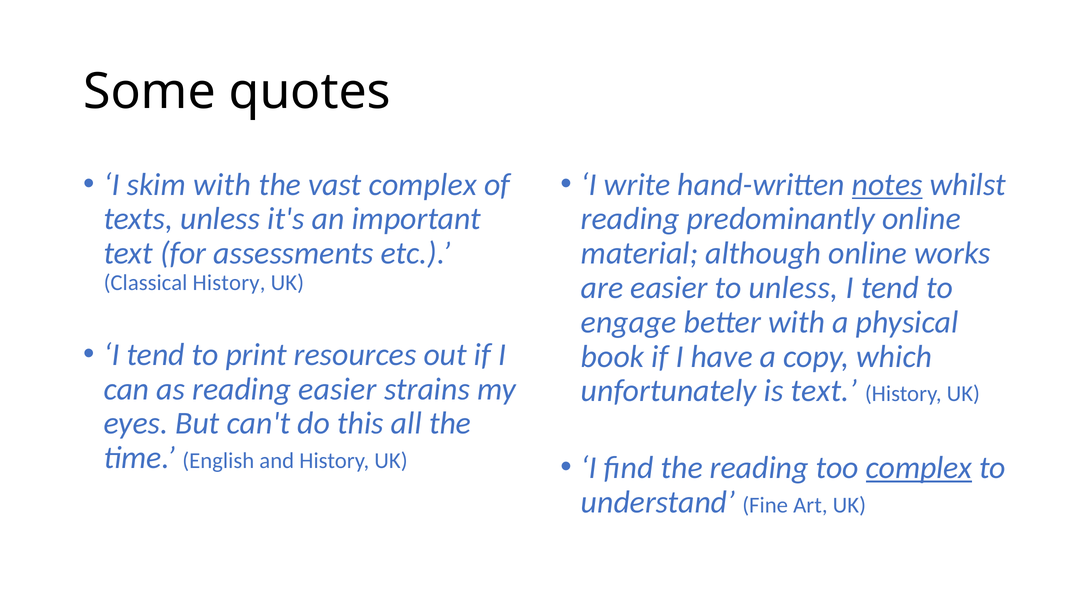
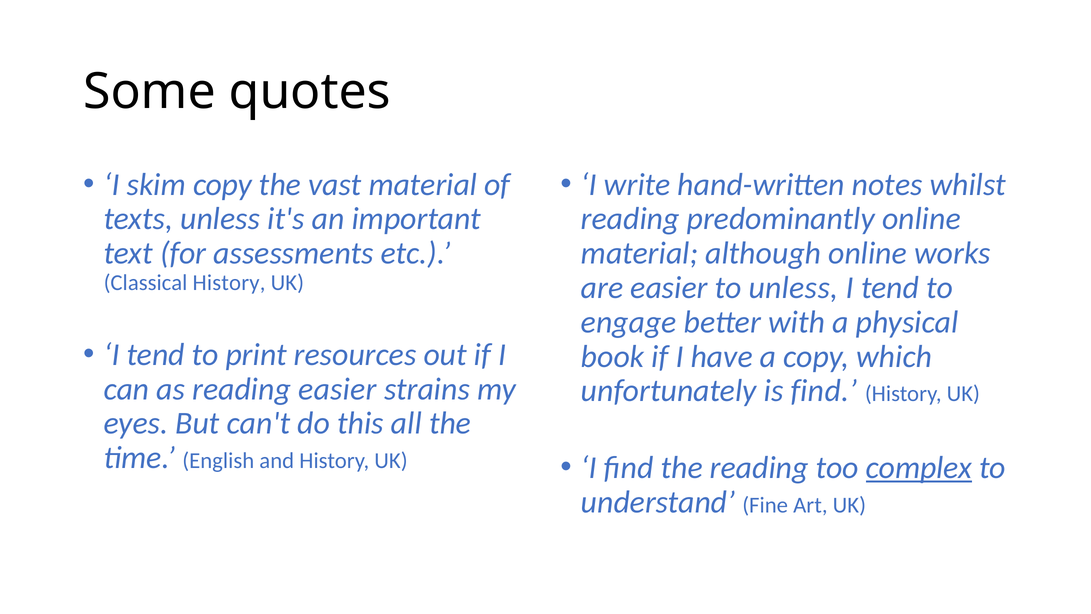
skim with: with -> copy
vast complex: complex -> material
notes underline: present -> none
is text: text -> find
